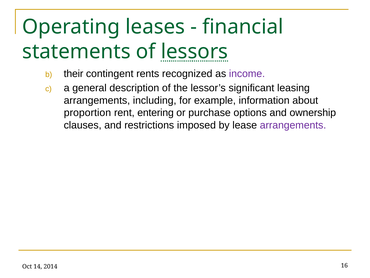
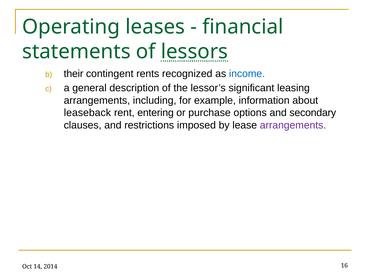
income colour: purple -> blue
proportion: proportion -> leaseback
ownership: ownership -> secondary
